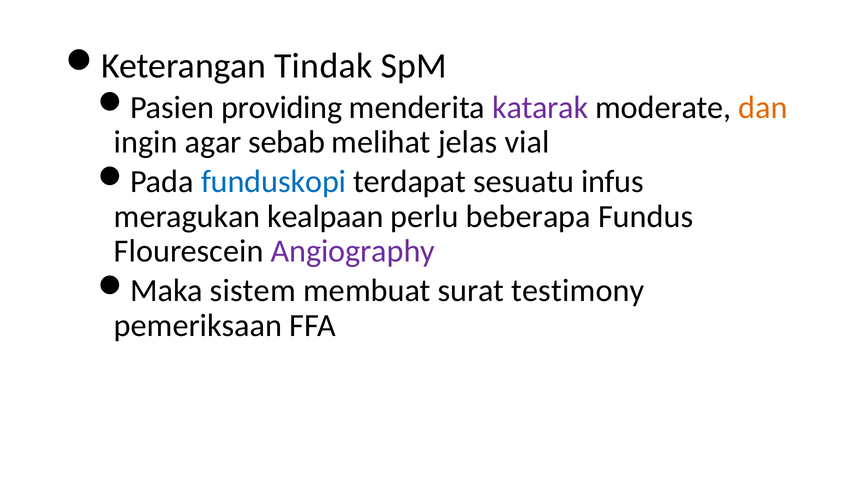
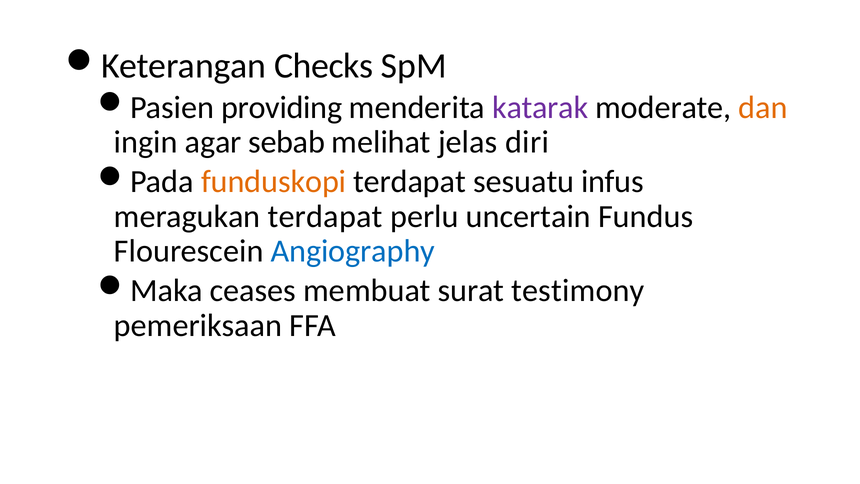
Tindak: Tindak -> Checks
vial: vial -> diri
funduskopi colour: blue -> orange
meragukan kealpaan: kealpaan -> terdapat
beberapa: beberapa -> uncertain
Angiography colour: purple -> blue
sistem: sistem -> ceases
